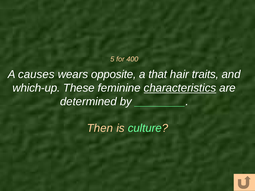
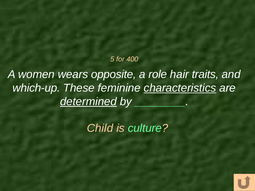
causes: causes -> women
that: that -> role
determined underline: none -> present
Then: Then -> Child
